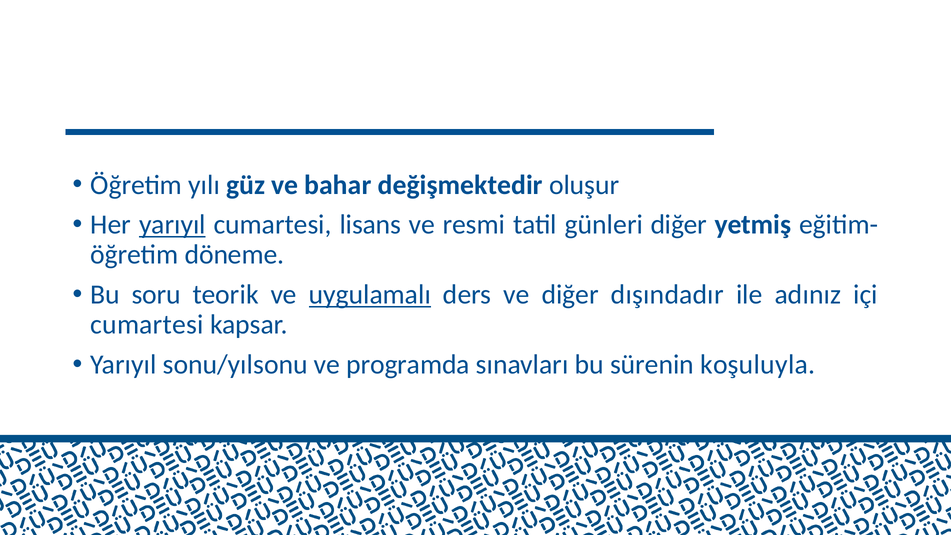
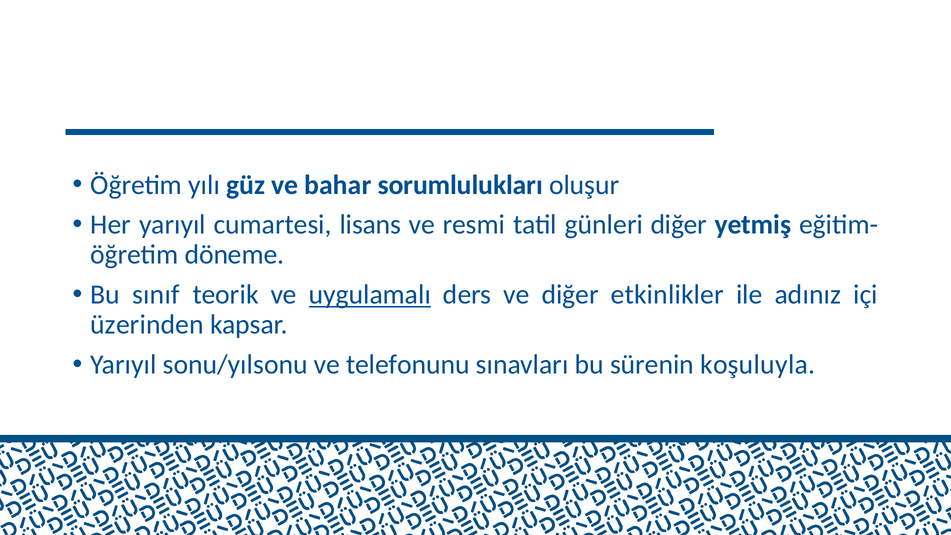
değişmektedir: değişmektedir -> sorumlulukları
yarıyıl at (172, 225) underline: present -> none
soru: soru -> sınıf
dışındadır: dışındadır -> etkinlikler
cumartesi at (147, 325): cumartesi -> üzerinden
programda: programda -> telefonunu
